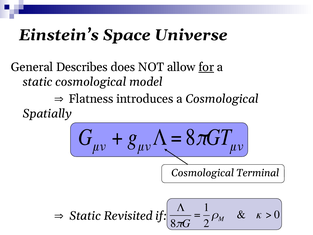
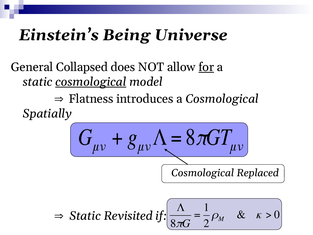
Space: Space -> Being
Describes: Describes -> Collapsed
cosmological at (91, 82) underline: none -> present
Terminal: Terminal -> Replaced
